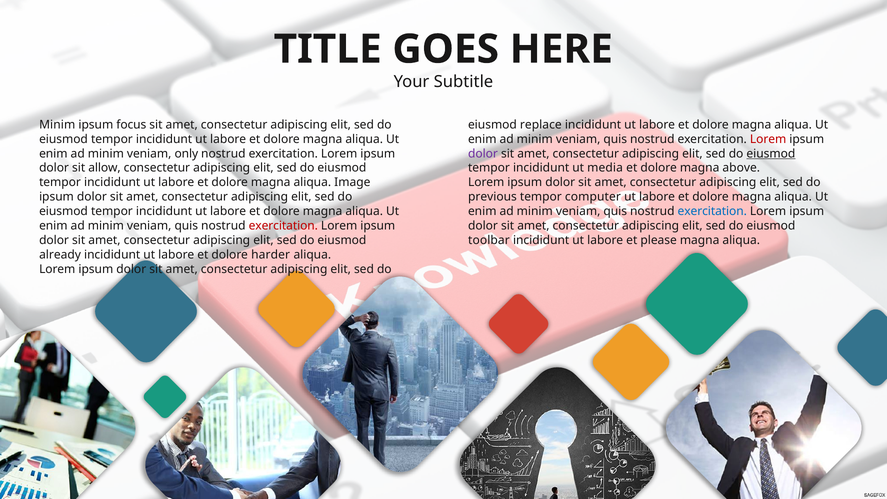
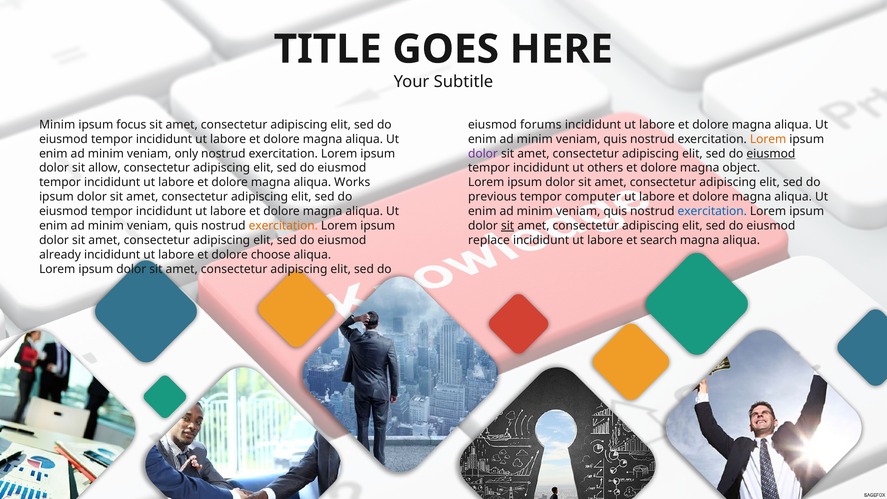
replace: replace -> forums
Lorem at (768, 139) colour: red -> orange
media: media -> others
above: above -> object
Image: Image -> Works
exercitation at (283, 226) colour: red -> orange
sit at (508, 226) underline: none -> present
toolbar: toolbar -> replace
please: please -> search
harder: harder -> choose
